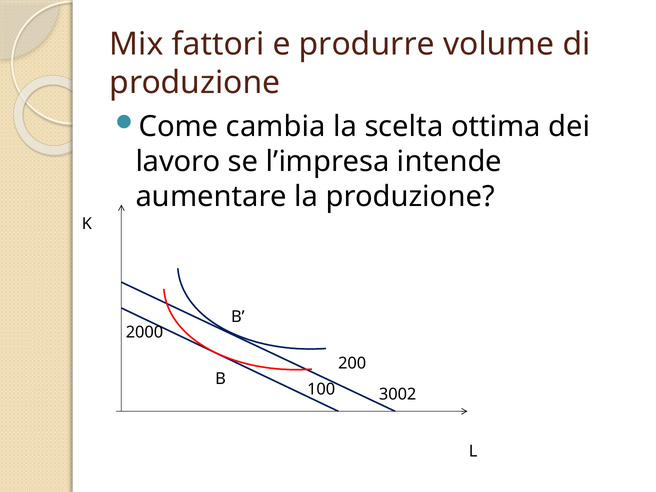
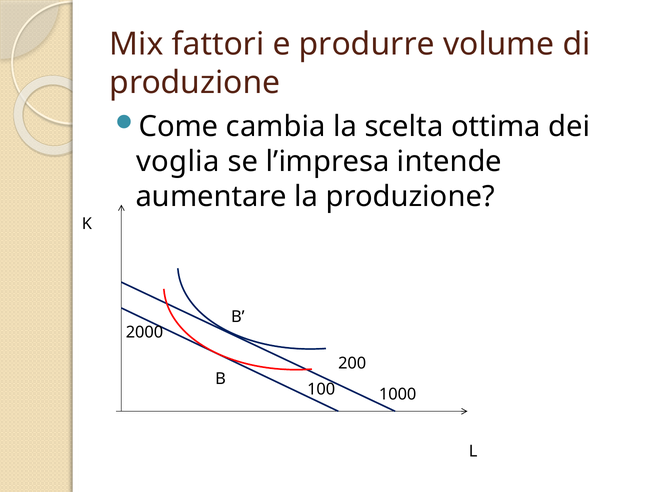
lavoro: lavoro -> voglia
3002: 3002 -> 1000
